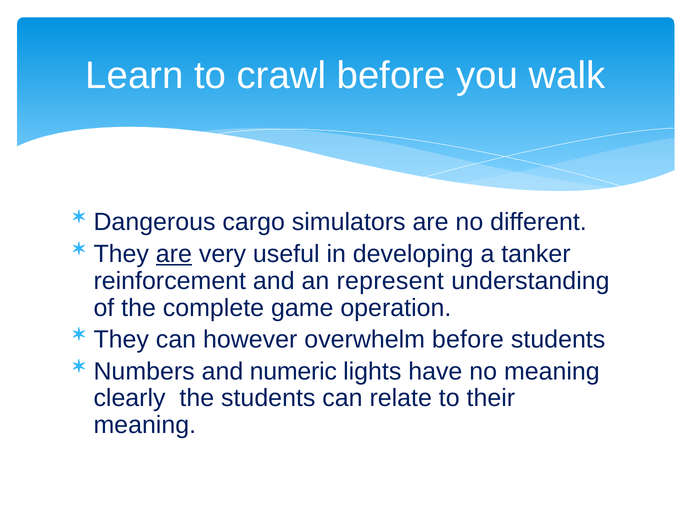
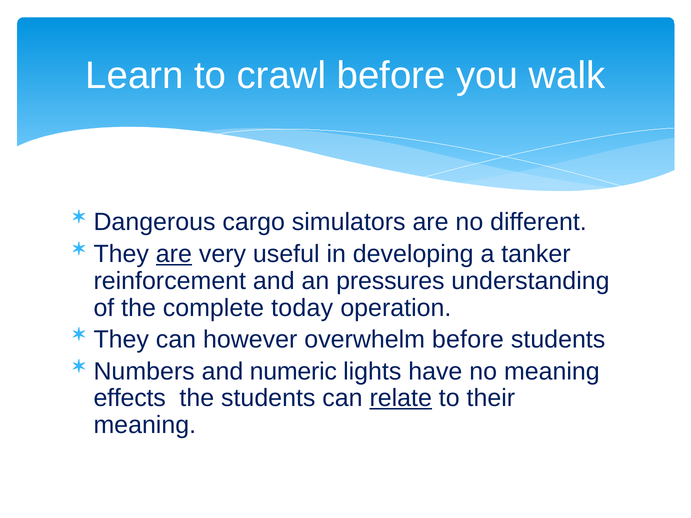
represent: represent -> pressures
game: game -> today
clearly: clearly -> effects
relate underline: none -> present
